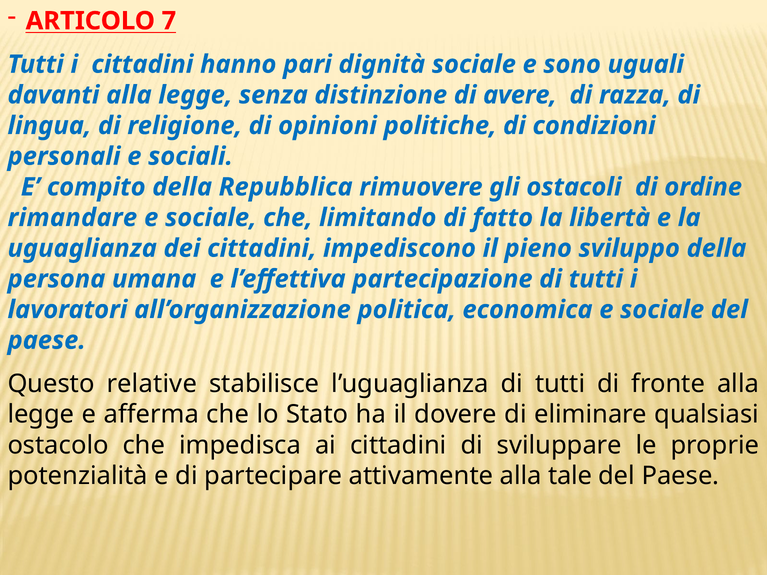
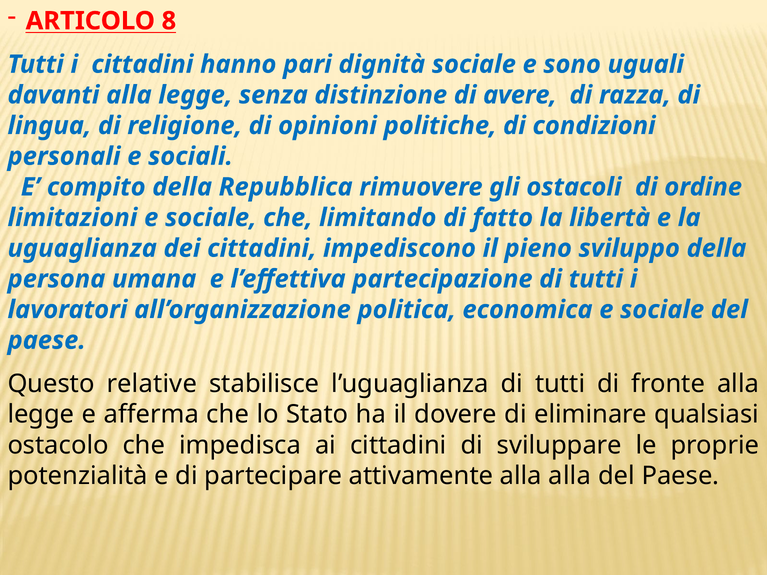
7: 7 -> 8
rimandare: rimandare -> limitazioni
alla tale: tale -> alla
